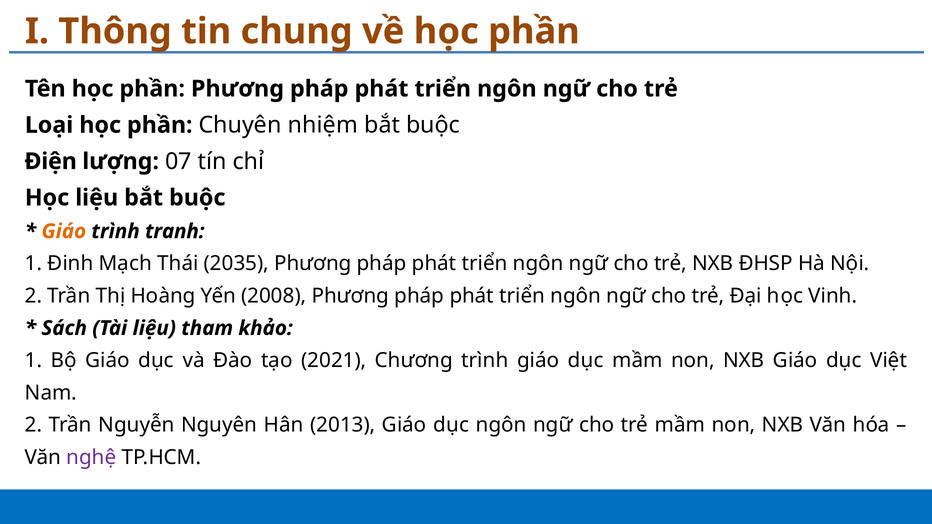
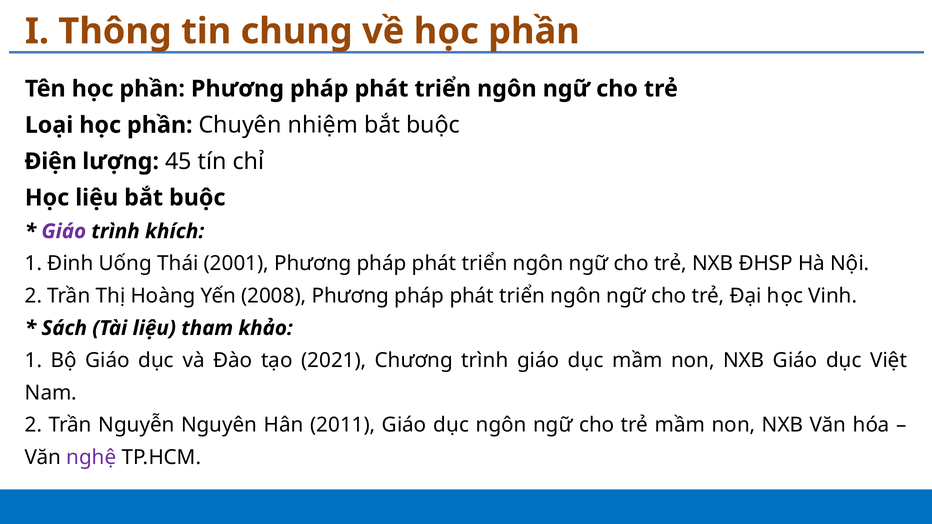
07: 07 -> 45
Giáo at (64, 231) colour: orange -> purple
tranh: tranh -> khích
Mạch: Mạch -> Uống
2035: 2035 -> 2001
2013: 2013 -> 2011
